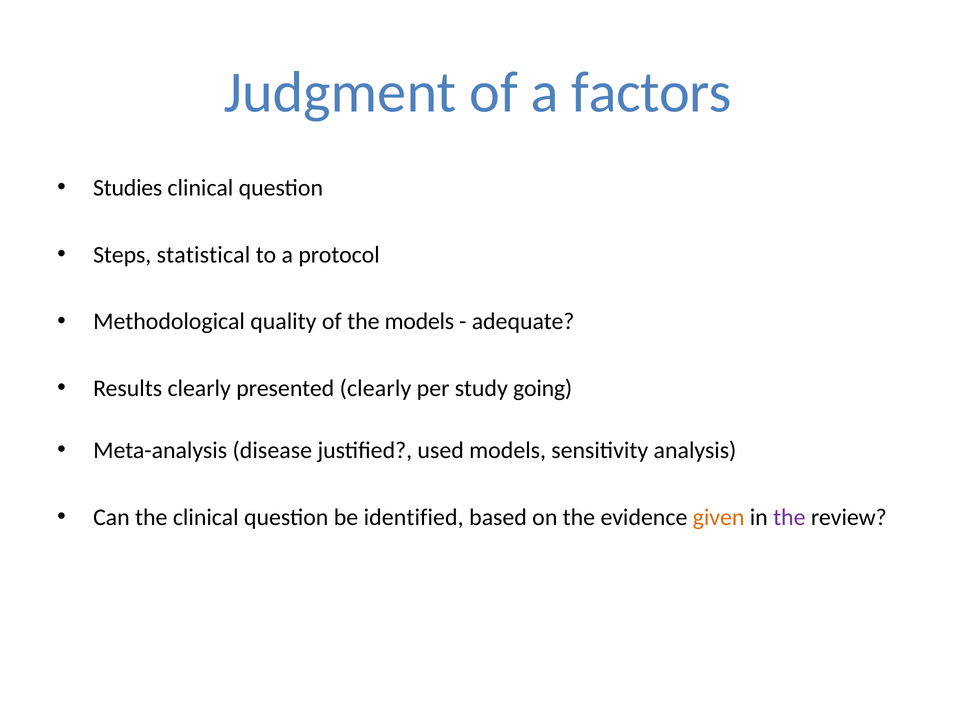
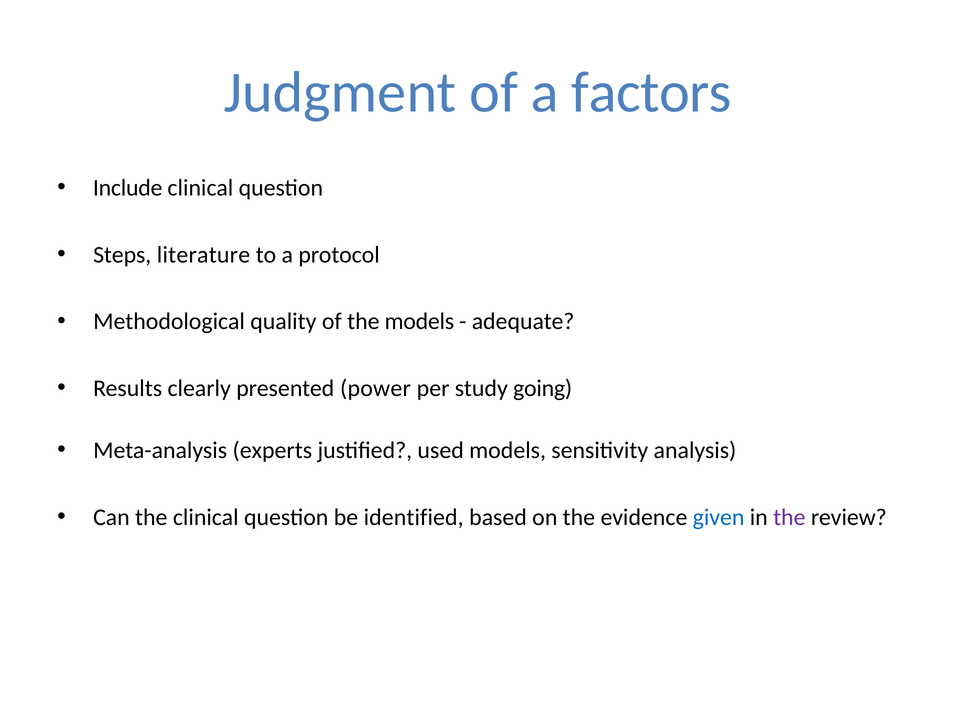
Studies: Studies -> Include
statistical: statistical -> literature
presented clearly: clearly -> power
disease: disease -> experts
given colour: orange -> blue
